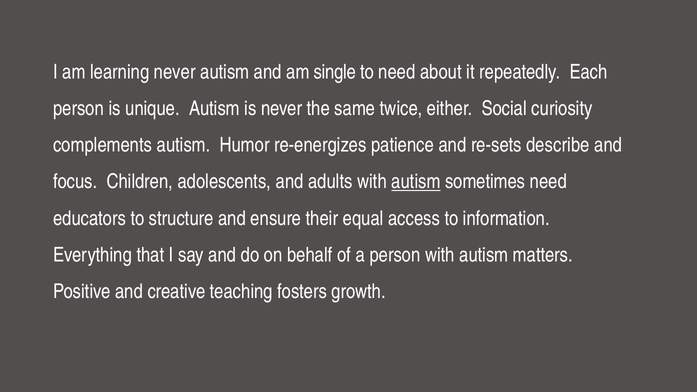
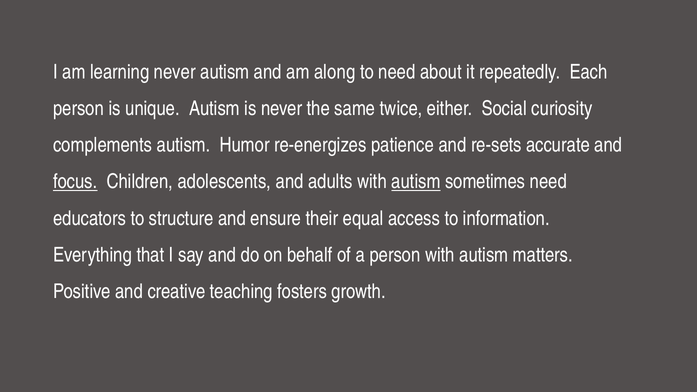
single: single -> along
describe: describe -> accurate
focus underline: none -> present
